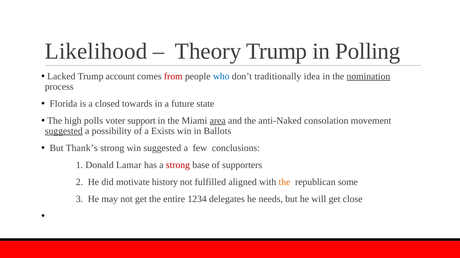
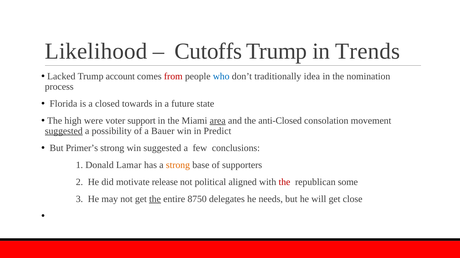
Theory: Theory -> Cutoffs
Polling: Polling -> Trends
nomination underline: present -> none
polls: polls -> were
anti-Naked: anti-Naked -> anti-Closed
Exists: Exists -> Bauer
Ballots: Ballots -> Predict
Thank’s: Thank’s -> Primer’s
strong at (178, 165) colour: red -> orange
history: history -> release
fulfilled: fulfilled -> political
the at (284, 182) colour: orange -> red
the at (155, 200) underline: none -> present
1234: 1234 -> 8750
